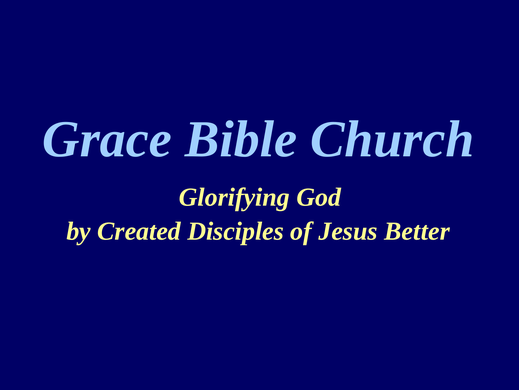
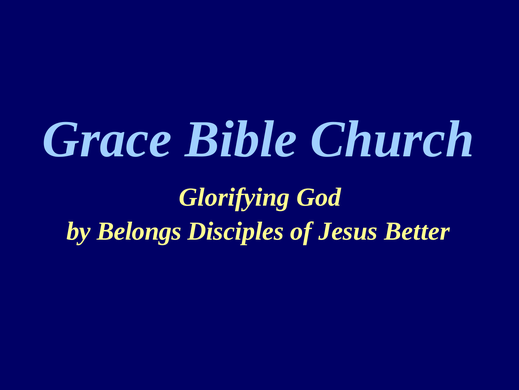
Created: Created -> Belongs
